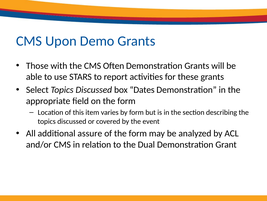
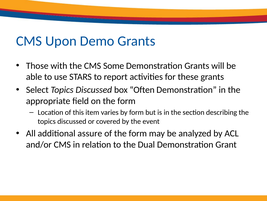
Often: Often -> Some
Dates: Dates -> Often
